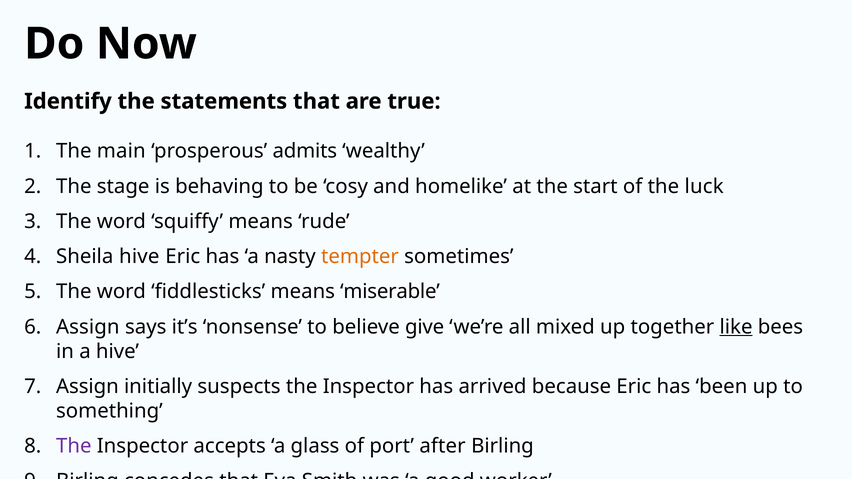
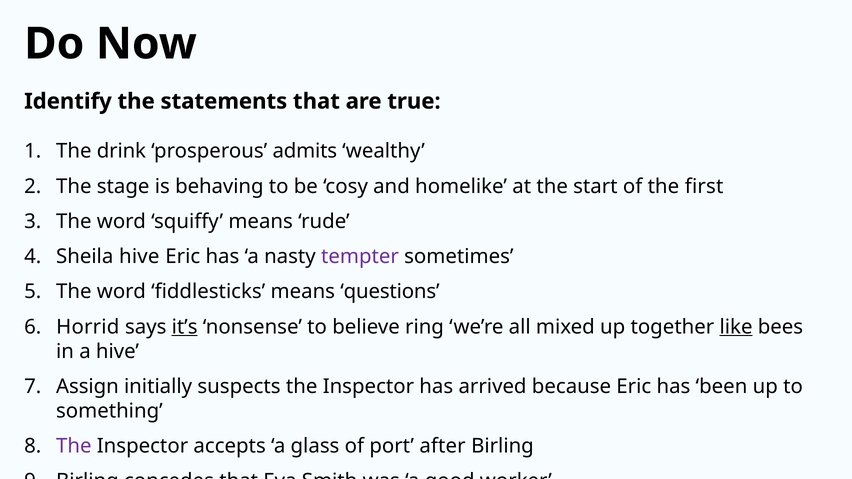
main: main -> drink
luck: luck -> first
tempter colour: orange -> purple
miserable: miserable -> questions
Assign at (88, 327): Assign -> Horrid
it’s underline: none -> present
give: give -> ring
